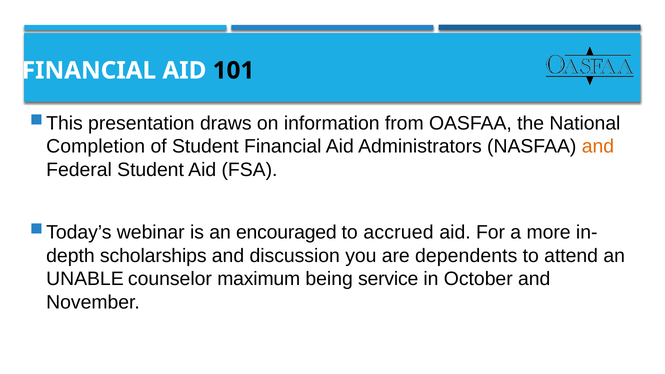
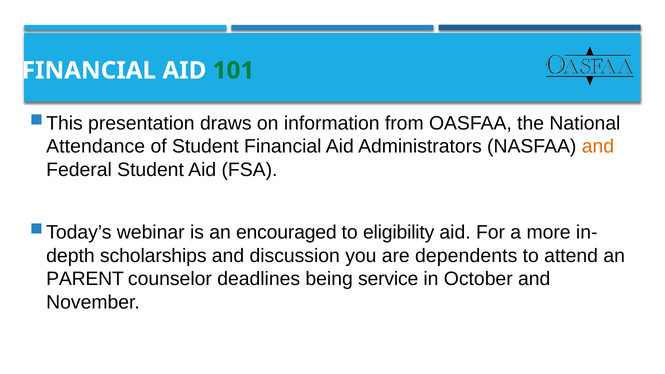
101 colour: black -> green
Completion: Completion -> Attendance
accrued: accrued -> eligibility
UNABLE: UNABLE -> PARENT
maximum: maximum -> deadlines
